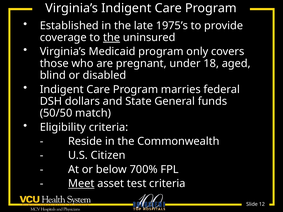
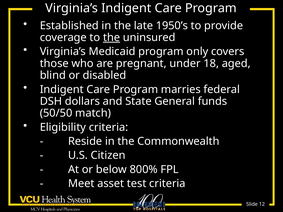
1975’s: 1975’s -> 1950’s
700%: 700% -> 800%
Meet underline: present -> none
